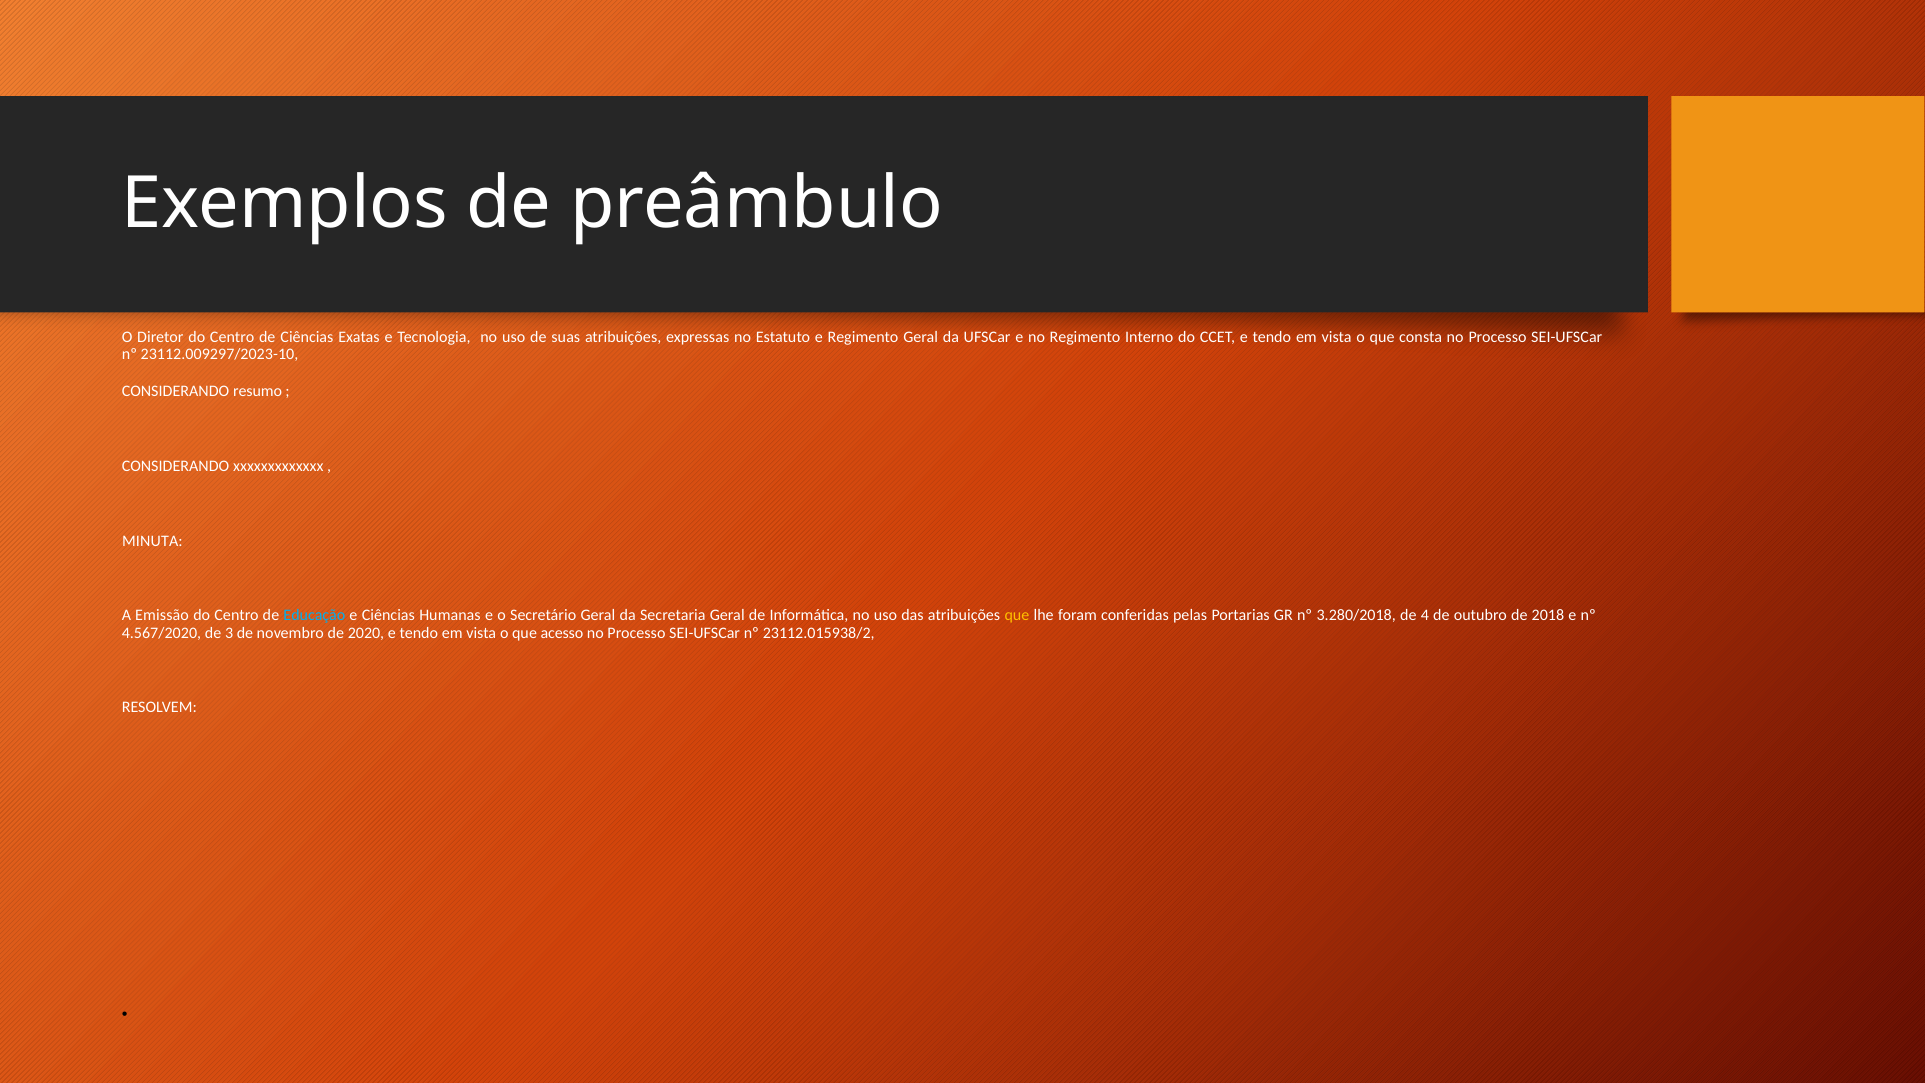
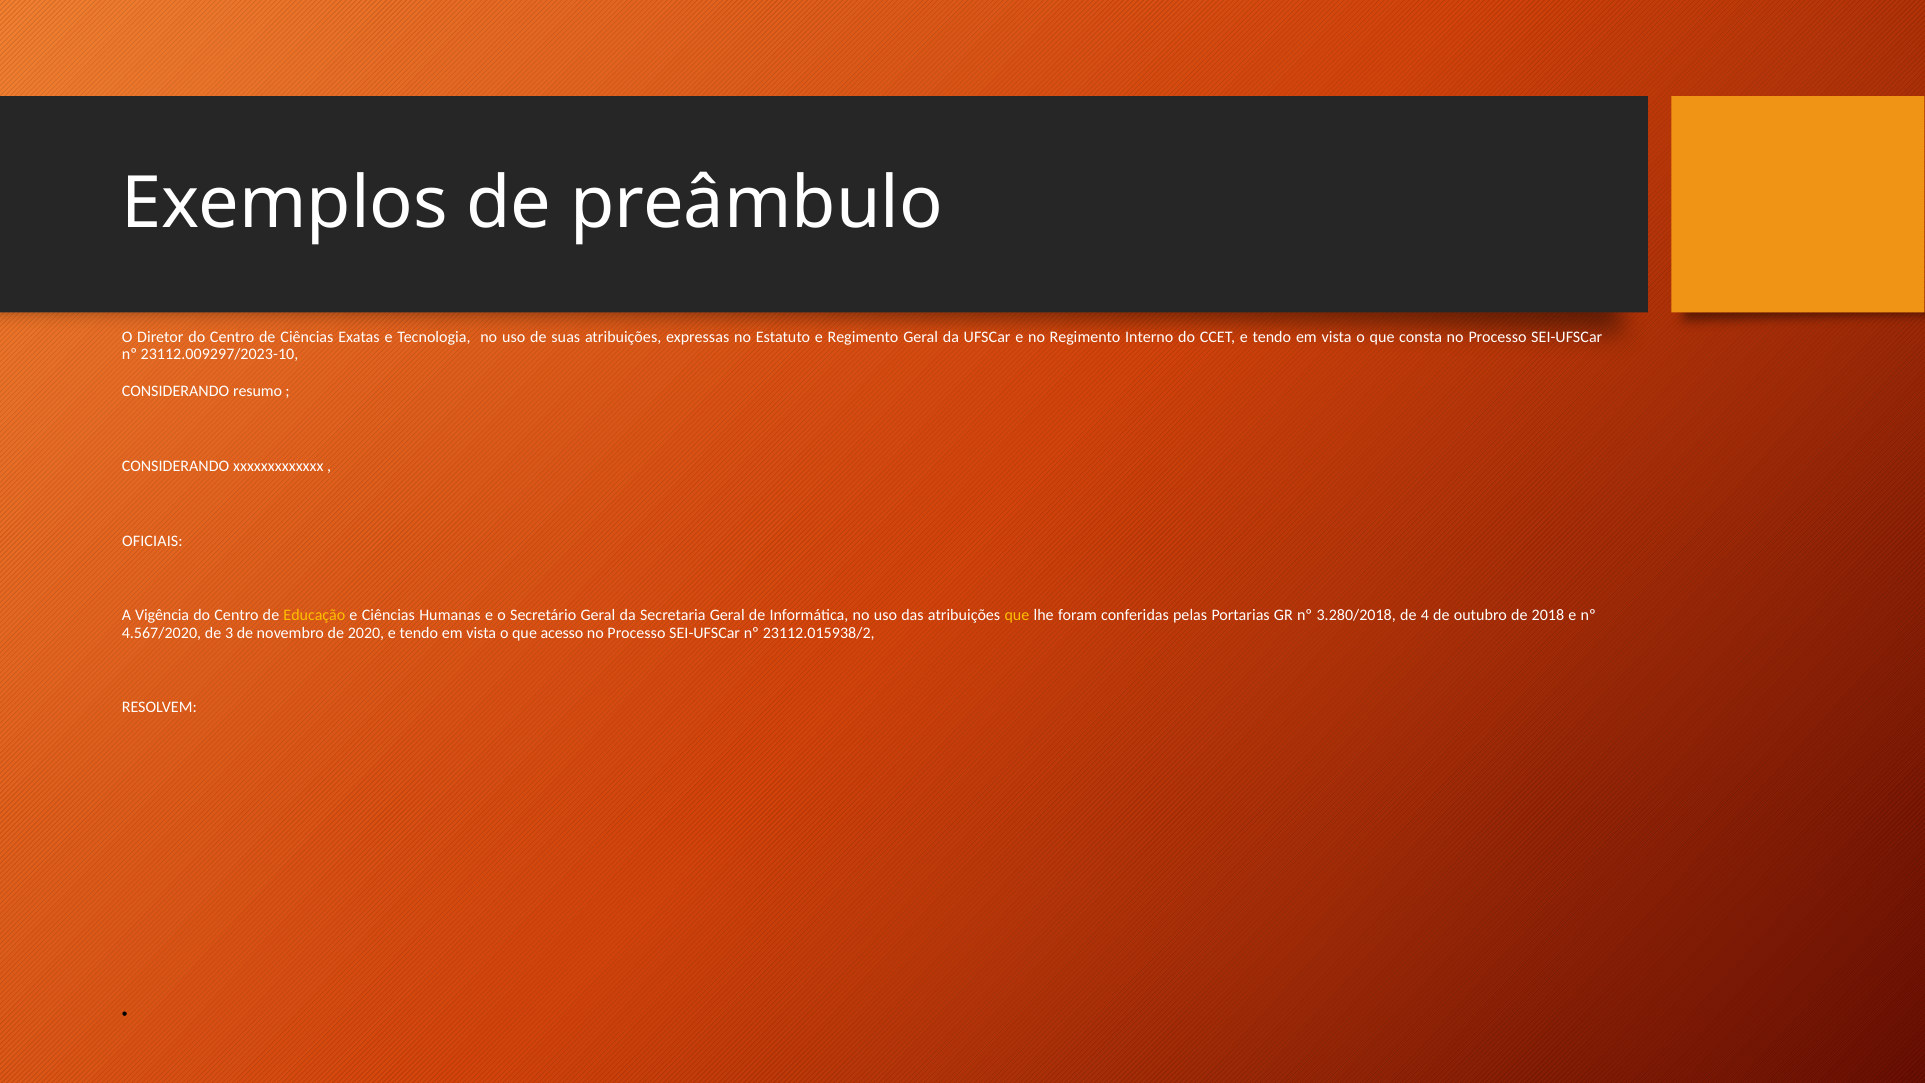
MINUTA: MINUTA -> OFICIAIS
Emissão: Emissão -> Vigência
Educação colour: light blue -> yellow
